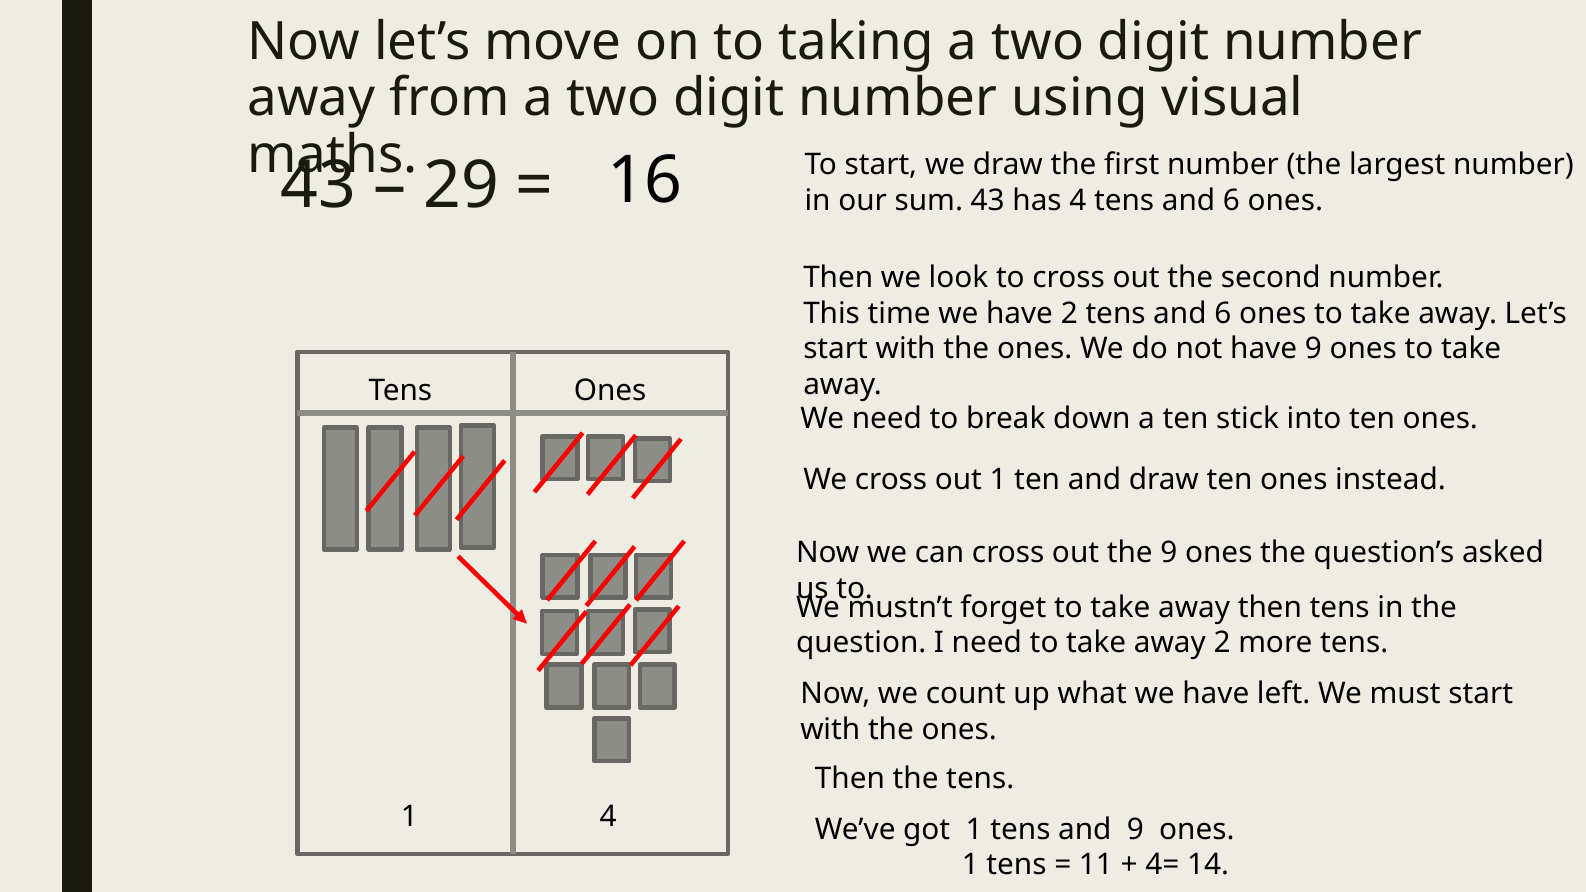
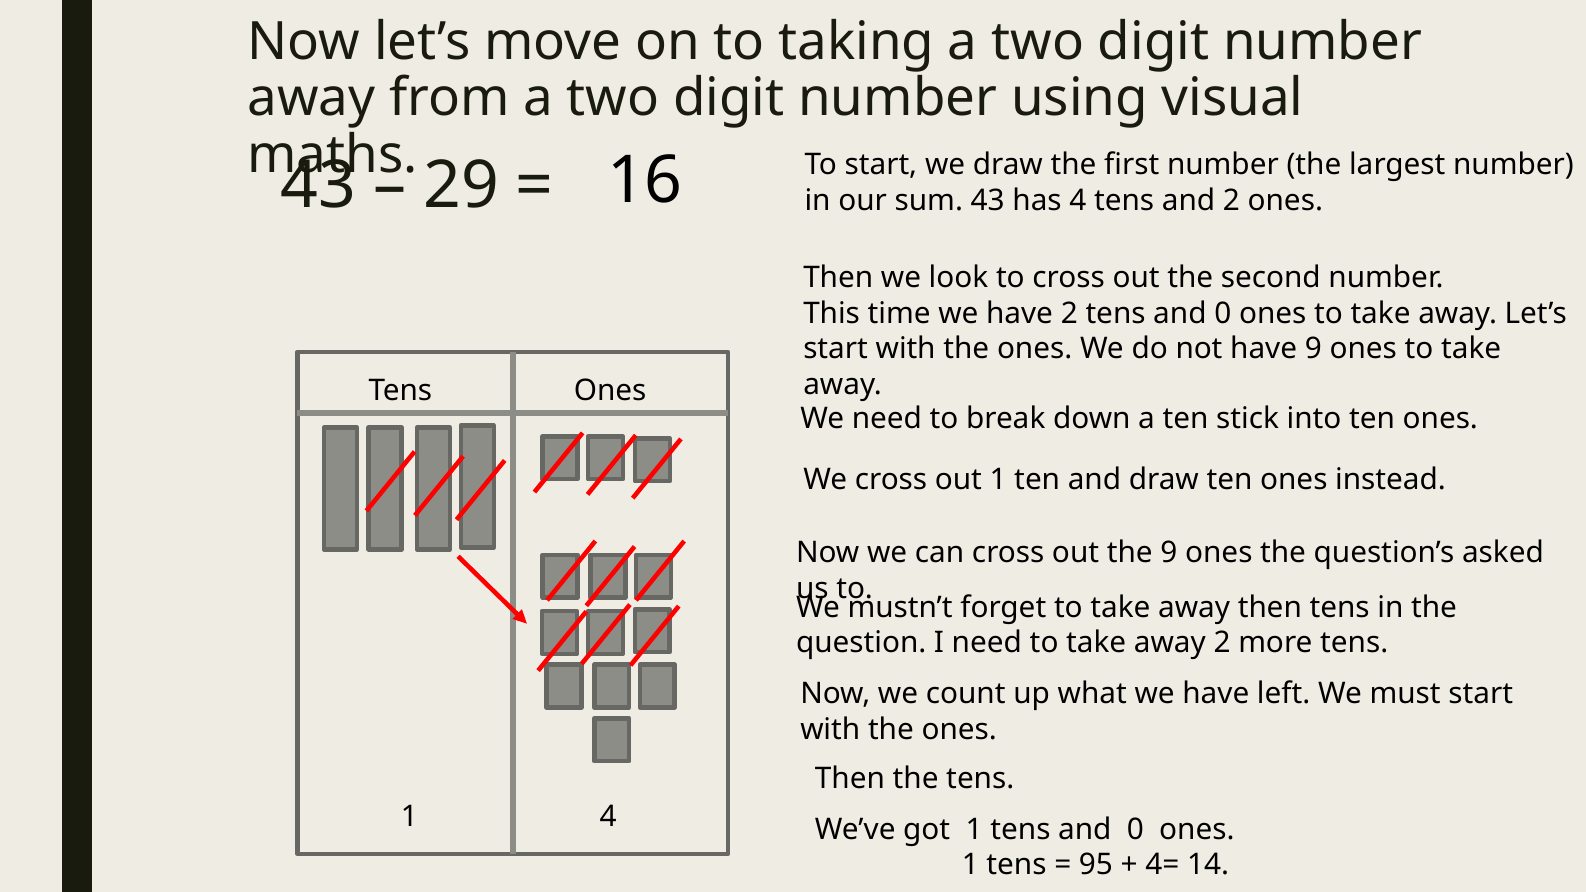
4 tens and 6: 6 -> 2
2 tens and 6: 6 -> 0
1 tens and 9: 9 -> 0
11: 11 -> 95
